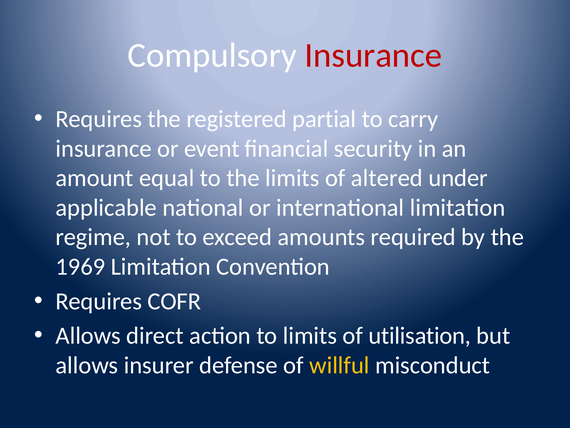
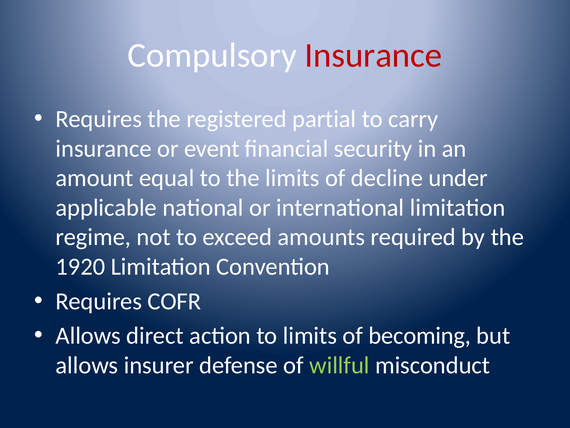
altered: altered -> decline
1969: 1969 -> 1920
utilisation: utilisation -> becoming
willful colour: yellow -> light green
